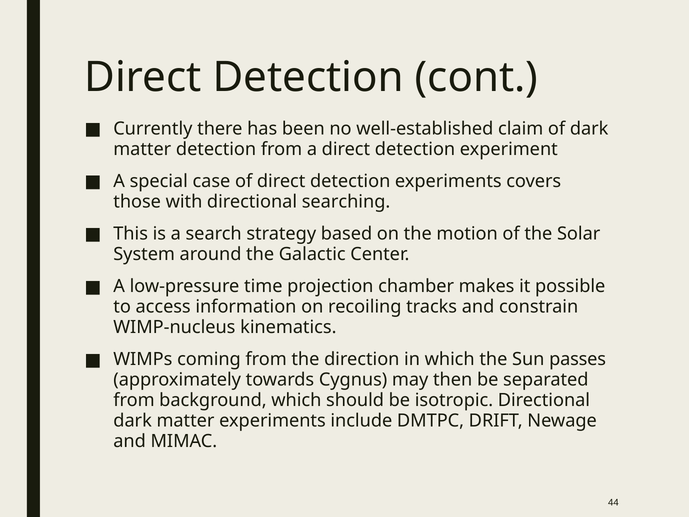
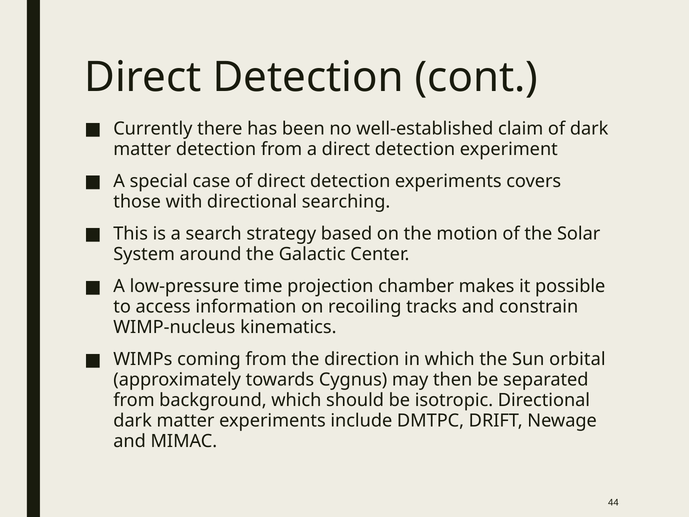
passes: passes -> orbital
